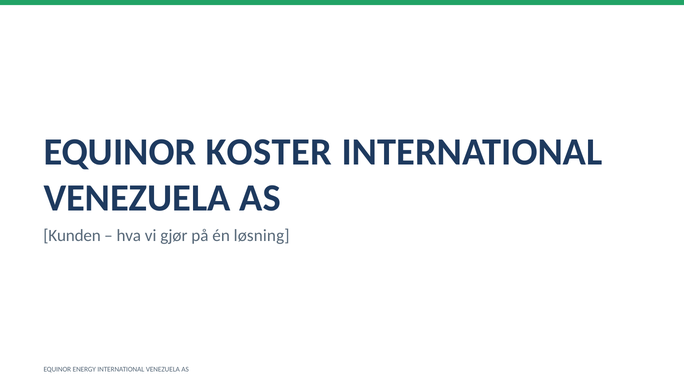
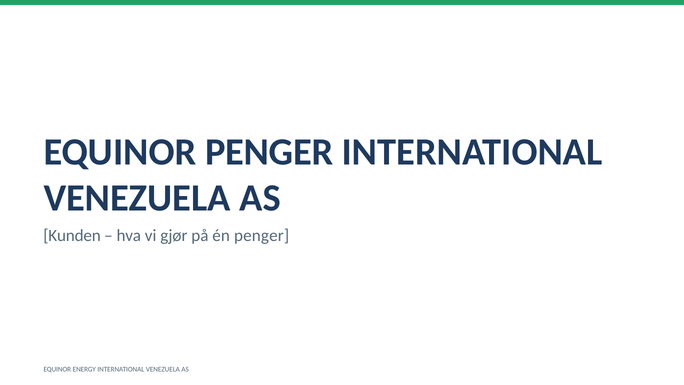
EQUINOR KOSTER: KOSTER -> PENGER
én løsning: løsning -> penger
